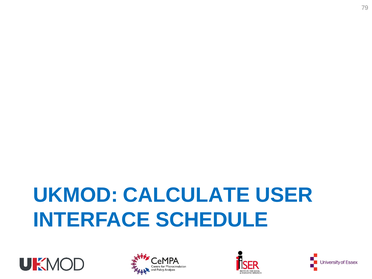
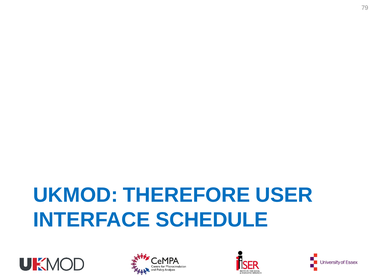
CALCULATE: CALCULATE -> THEREFORE
